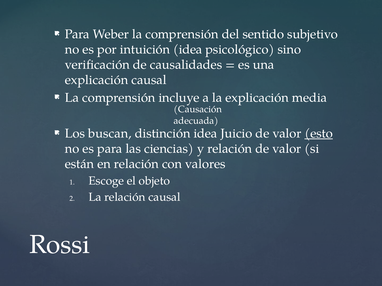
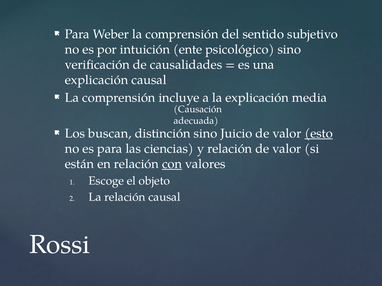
intuición idea: idea -> ente
distinción idea: idea -> sino
con underline: none -> present
